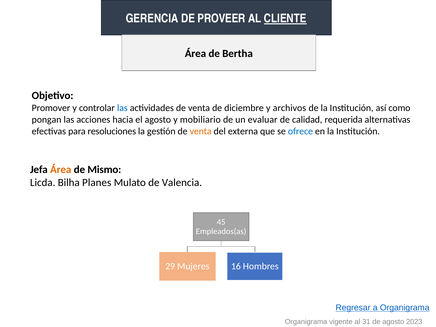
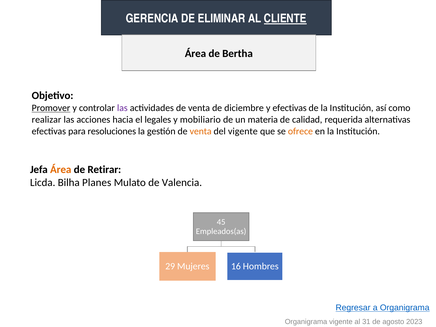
PROVEER: PROVEER -> ELIMINAR
Promover underline: none -> present
las at (122, 108) colour: blue -> purple
y archivos: archivos -> efectivas
pongan: pongan -> realizar
el agosto: agosto -> legales
evaluar: evaluar -> materia
del externa: externa -> vigente
ofrece colour: blue -> orange
Mismo: Mismo -> Retirar
